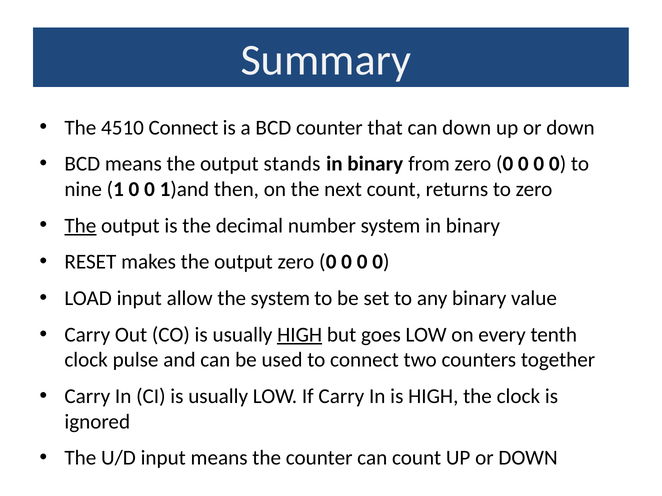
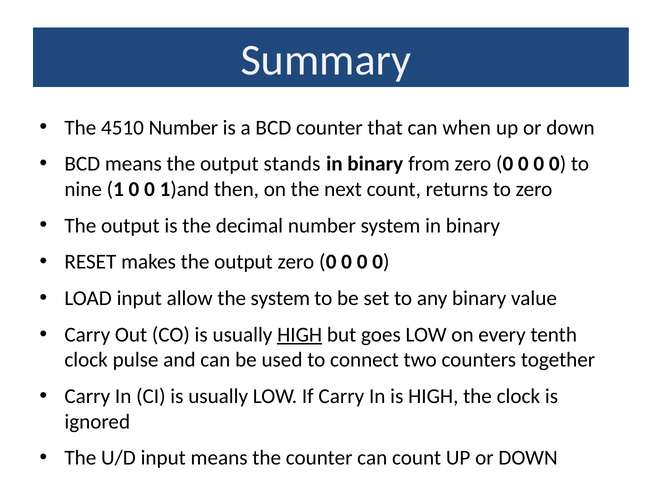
4510 Connect: Connect -> Number
can down: down -> when
The at (80, 226) underline: present -> none
